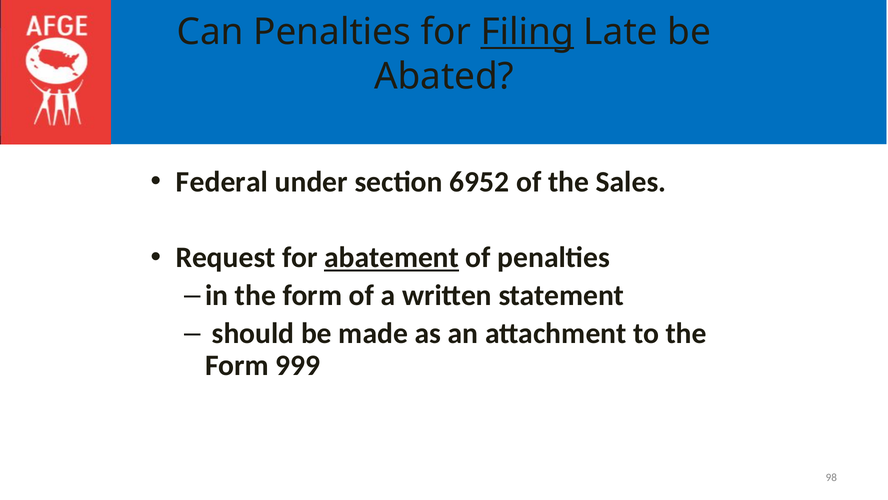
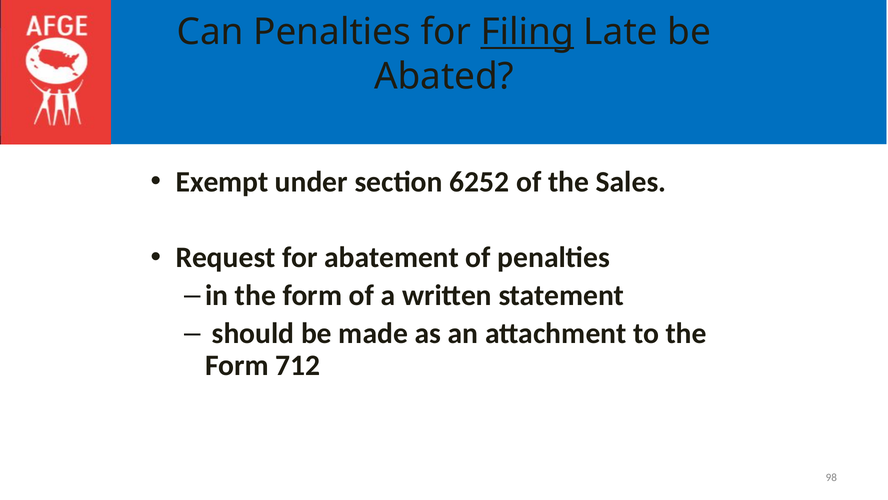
Federal: Federal -> Exempt
6952: 6952 -> 6252
abatement underline: present -> none
999: 999 -> 712
